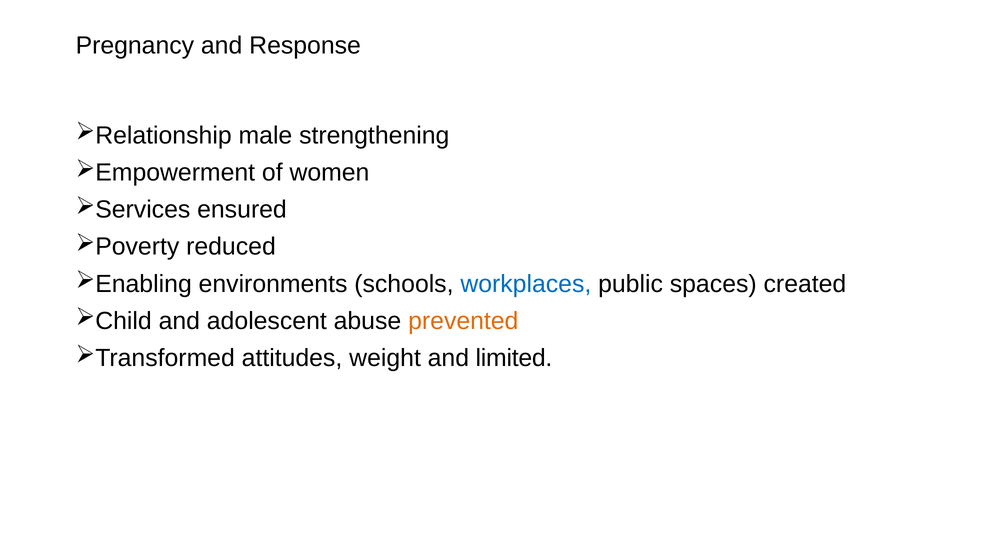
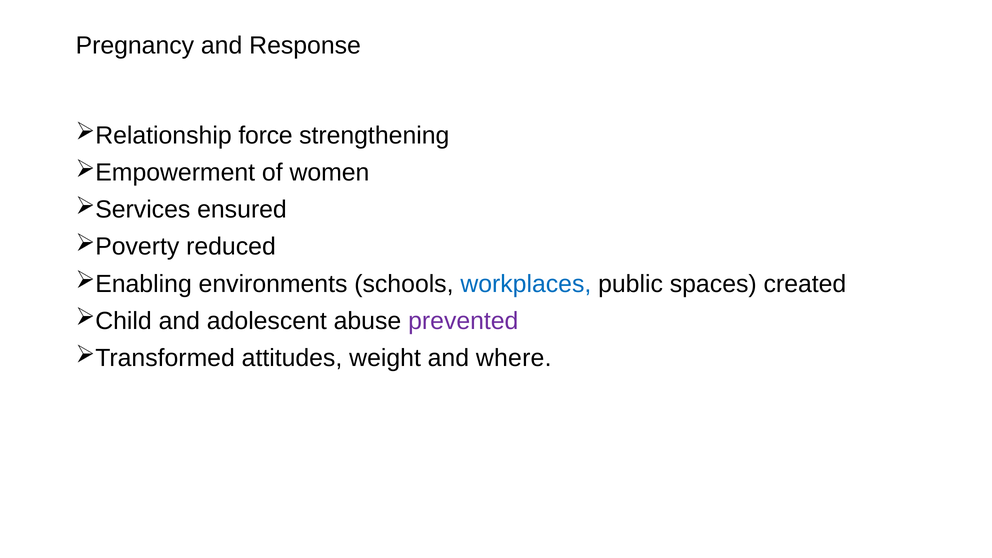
male: male -> force
prevented colour: orange -> purple
limited: limited -> where
